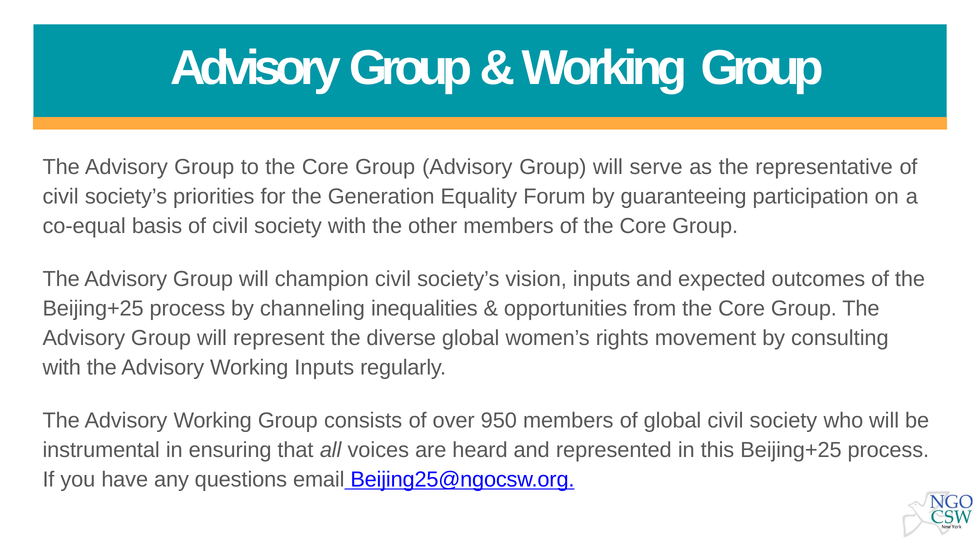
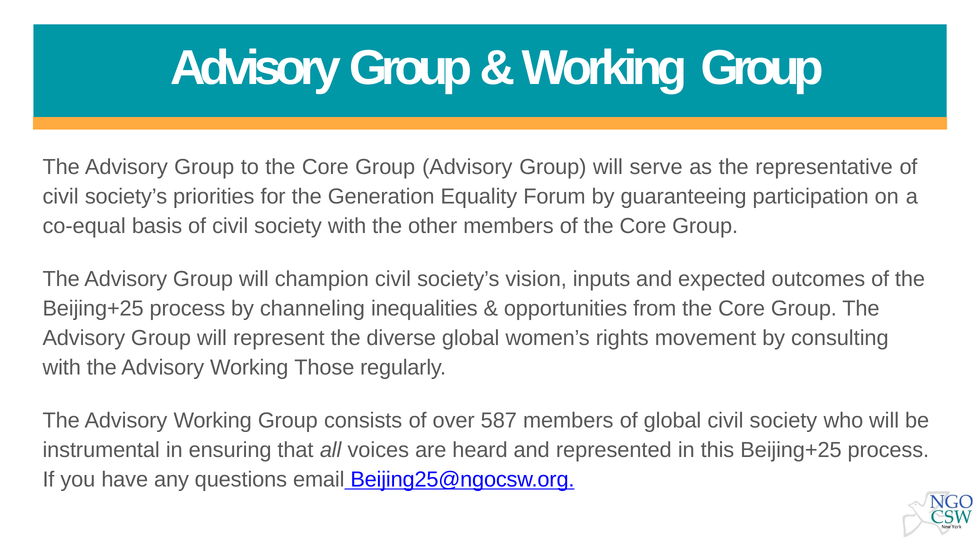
Working Inputs: Inputs -> Those
950: 950 -> 587
